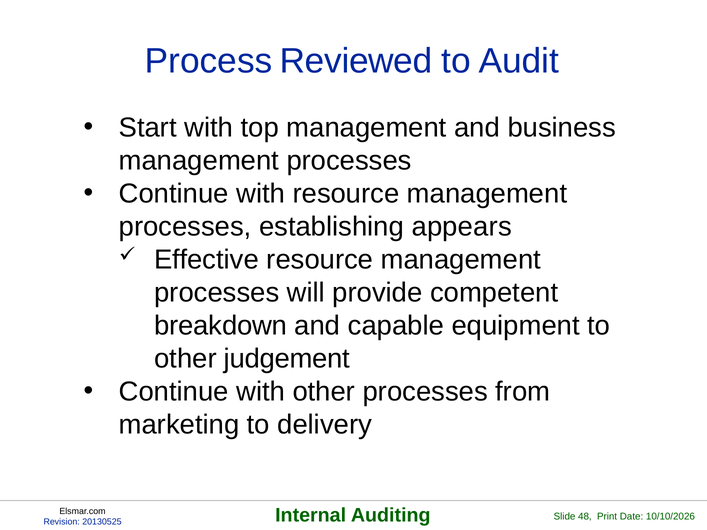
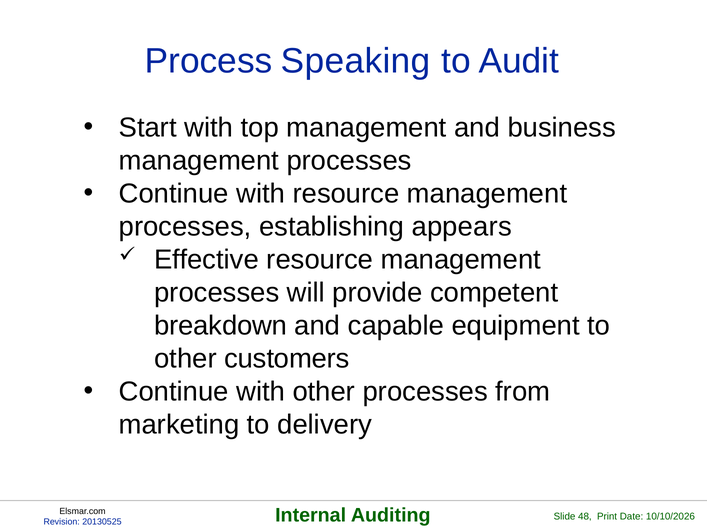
Reviewed: Reviewed -> Speaking
judgement: judgement -> customers
